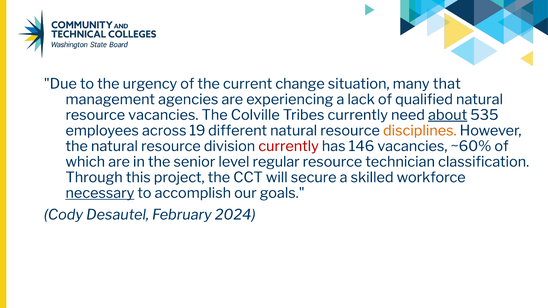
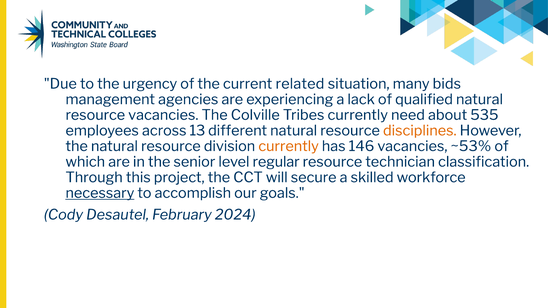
change: change -> related
that: that -> bids
about underline: present -> none
19: 19 -> 13
currently at (289, 146) colour: red -> orange
~60%: ~60% -> ~53%
